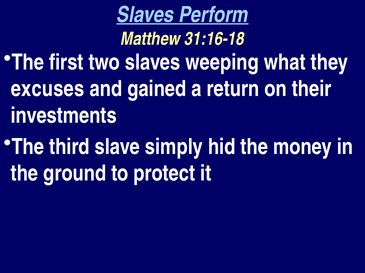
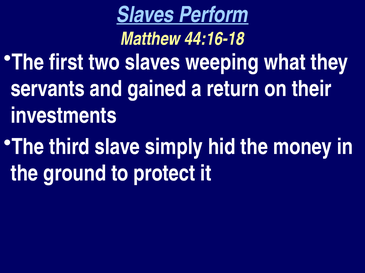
31:16-18: 31:16-18 -> 44:16-18
excuses: excuses -> servants
